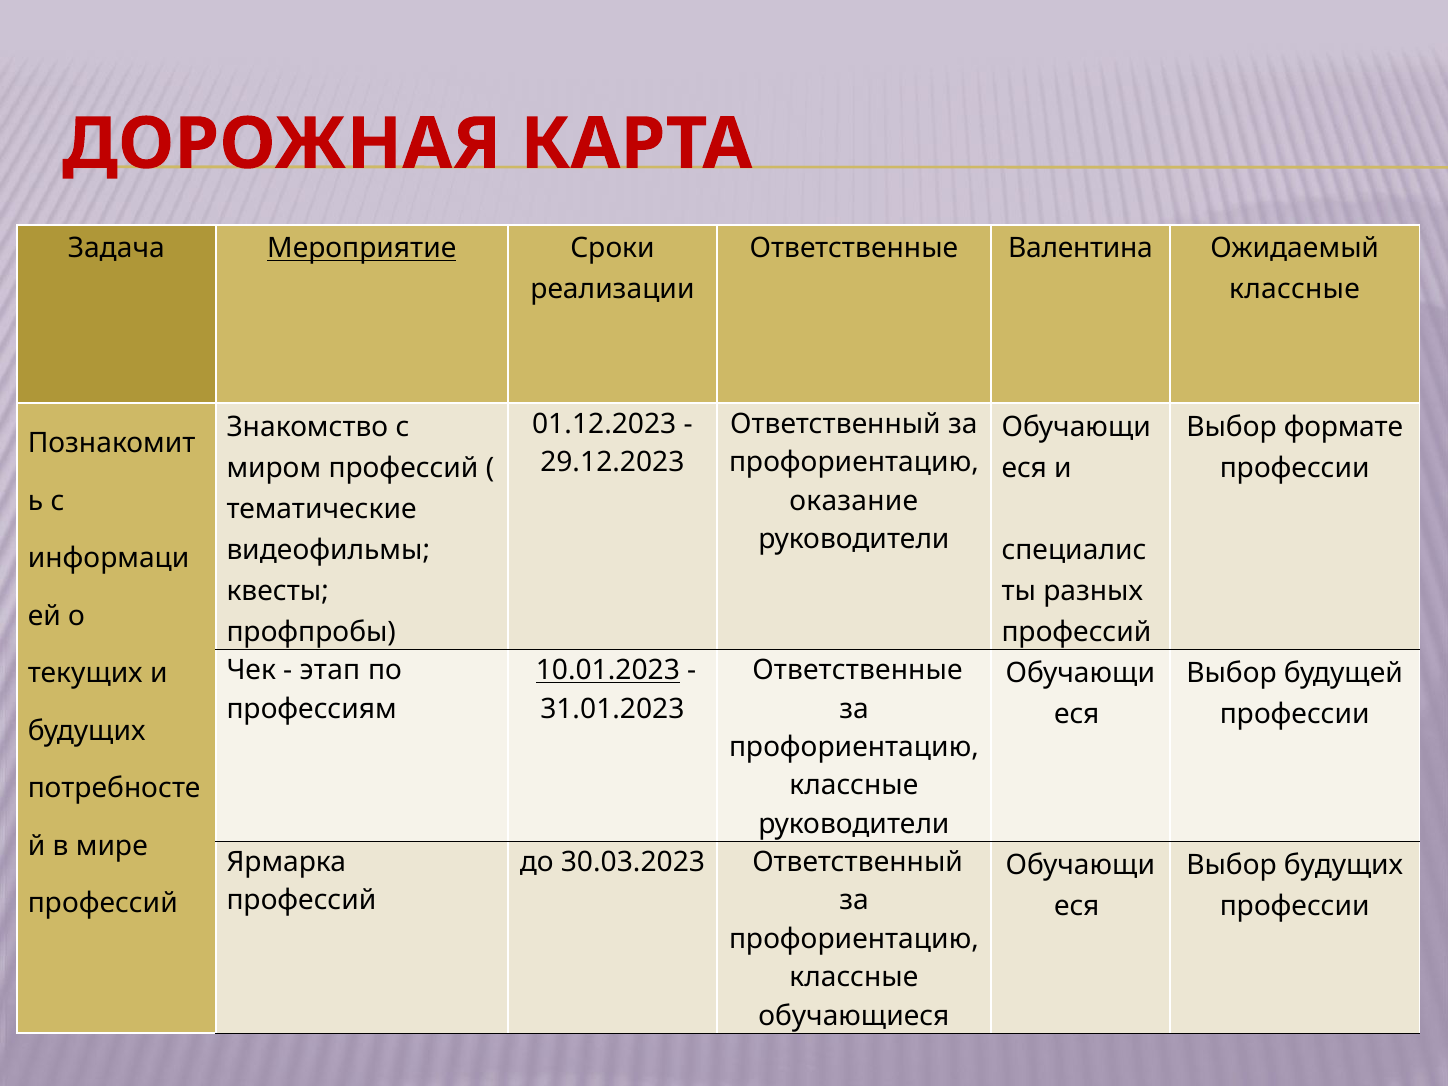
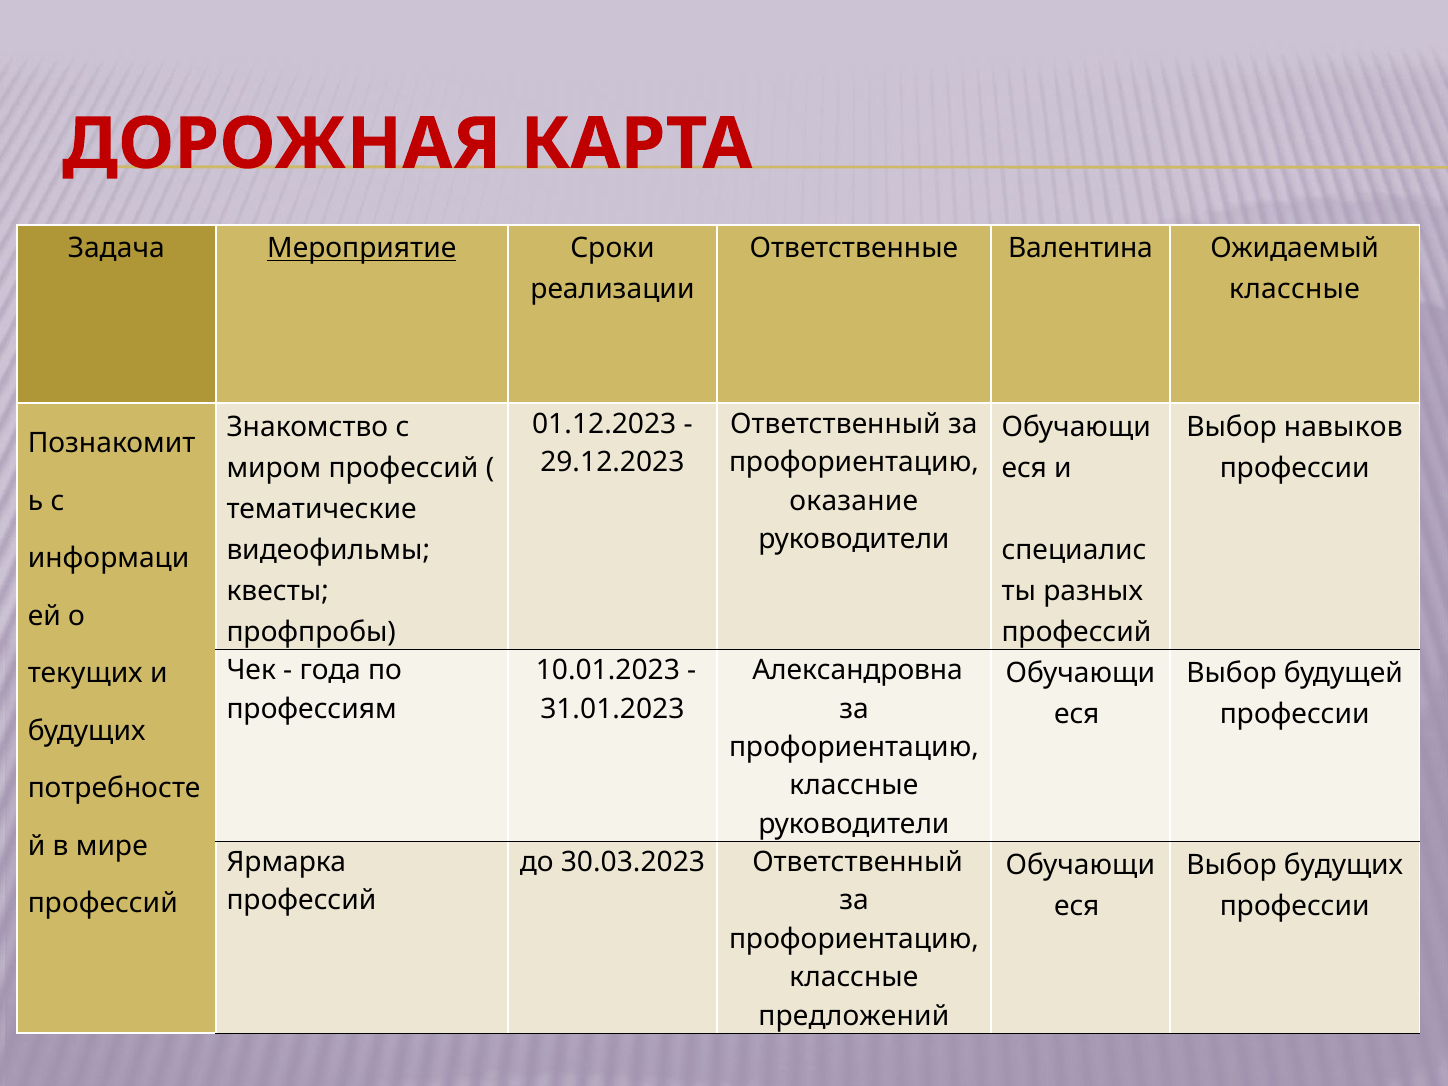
формате: формате -> навыков
этап: этап -> года
10.01.2023 underline: present -> none
Ответственные at (857, 670): Ответственные -> Александровна
обучающиеся: обучающиеся -> предложений
